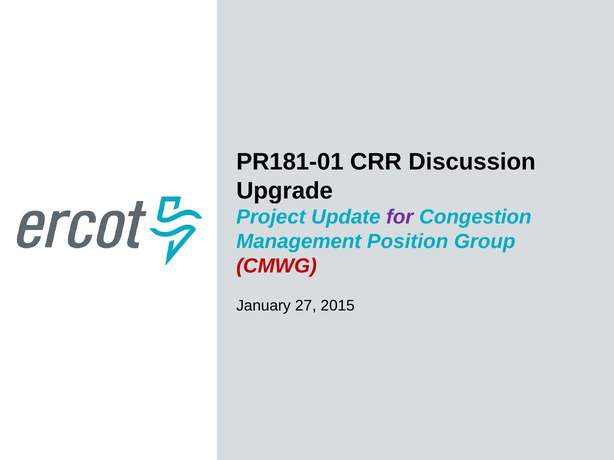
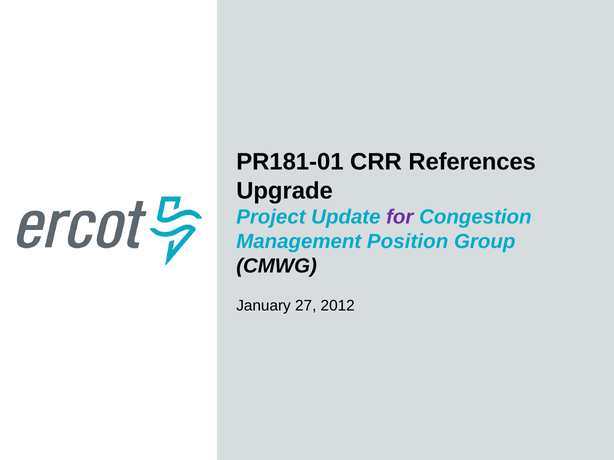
Discussion: Discussion -> References
CMWG colour: red -> black
2015: 2015 -> 2012
